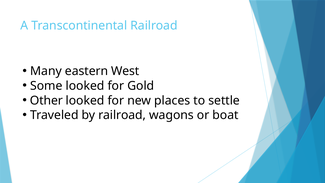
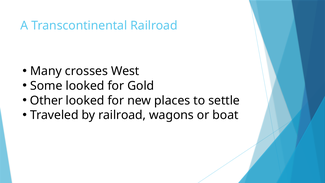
eastern: eastern -> crosses
